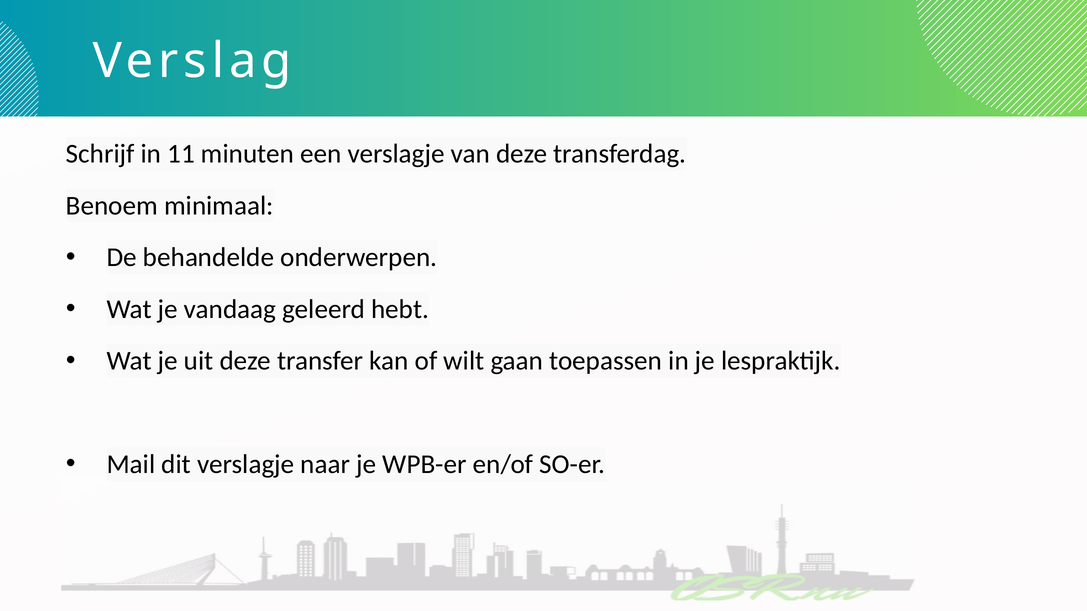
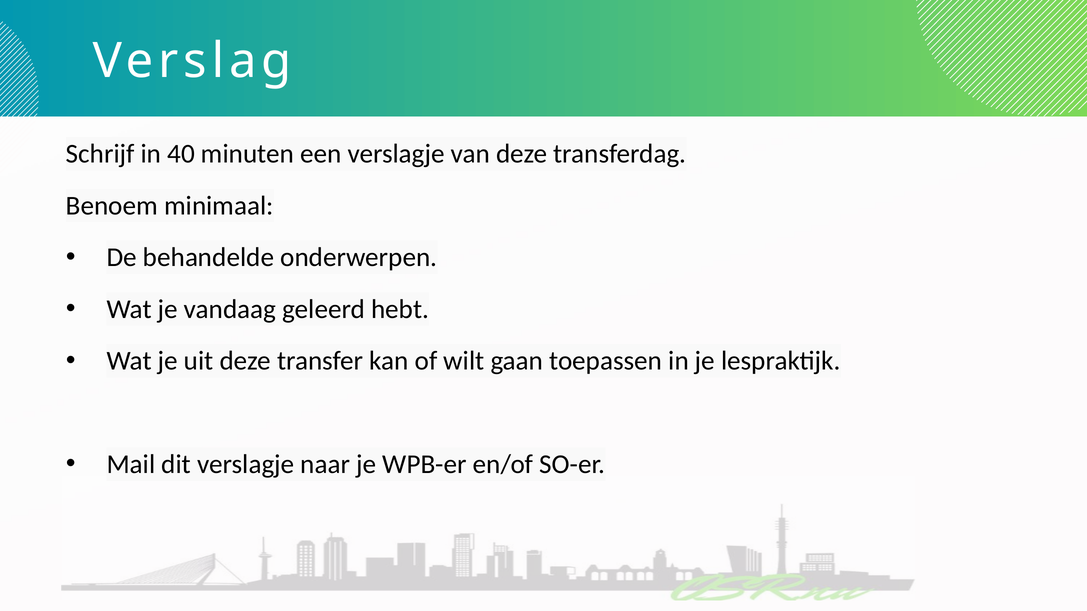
11: 11 -> 40
